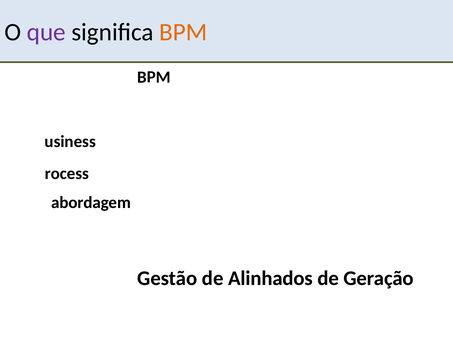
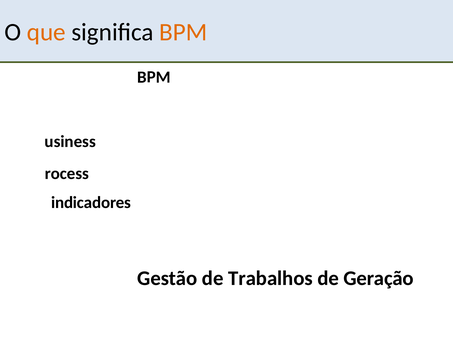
que colour: purple -> orange
abordagem: abordagem -> indicadores
Alinhados: Alinhados -> Trabalhos
